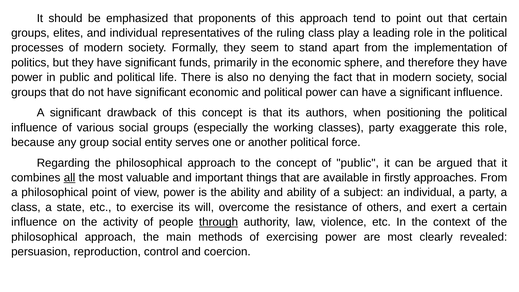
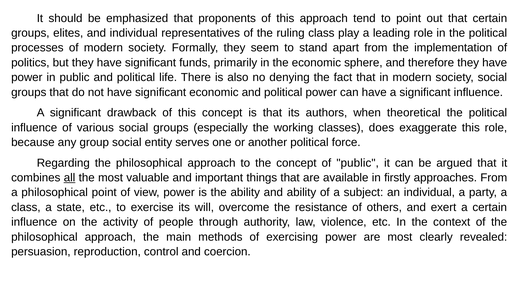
positioning: positioning -> theoretical
classes party: party -> does
through underline: present -> none
